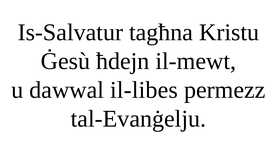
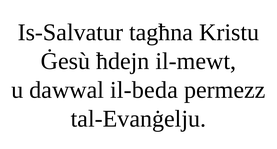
il-libes: il-libes -> il-beda
